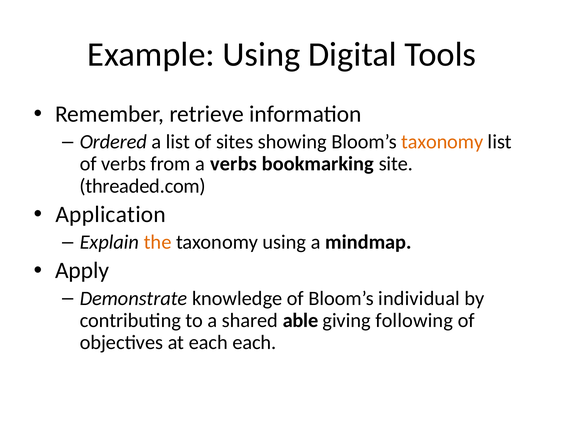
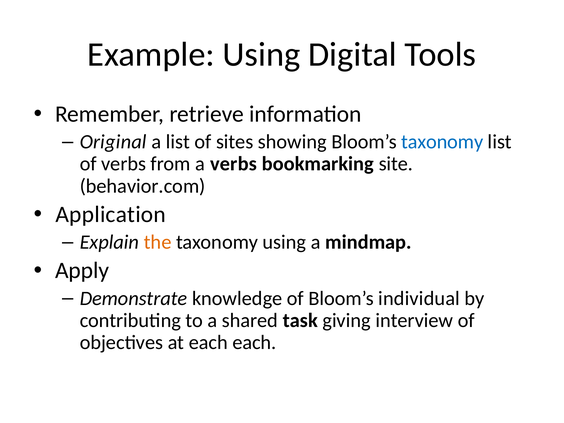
Ordered: Ordered -> Original
taxonomy at (442, 142) colour: orange -> blue
threaded.com: threaded.com -> behavior.com
able: able -> task
following: following -> interview
